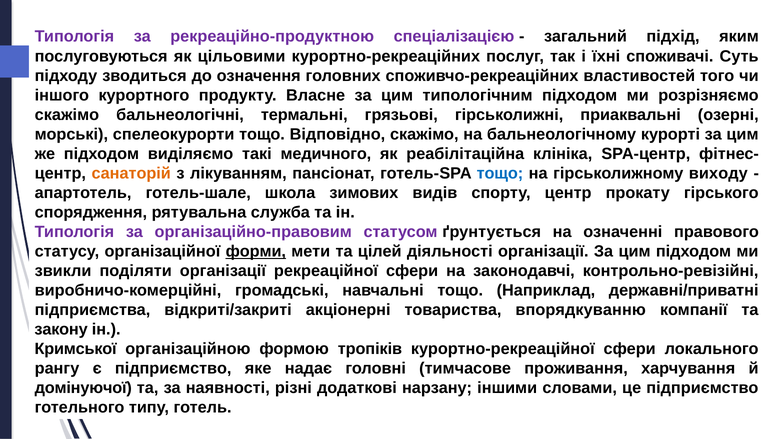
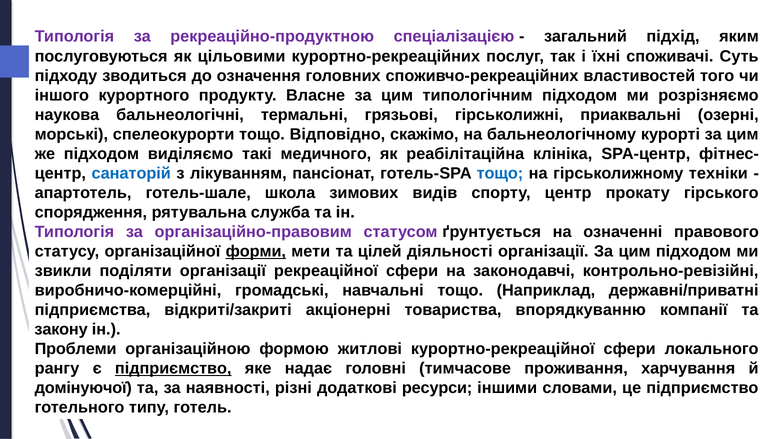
скажімо at (67, 115): скажімо -> наукова
санаторій colour: orange -> blue
виходу: виходу -> техніки
Кримської: Кримської -> Проблеми
тропіків: тропіків -> житлові
підприємство at (173, 368) underline: none -> present
нарзану: нарзану -> ресурси
